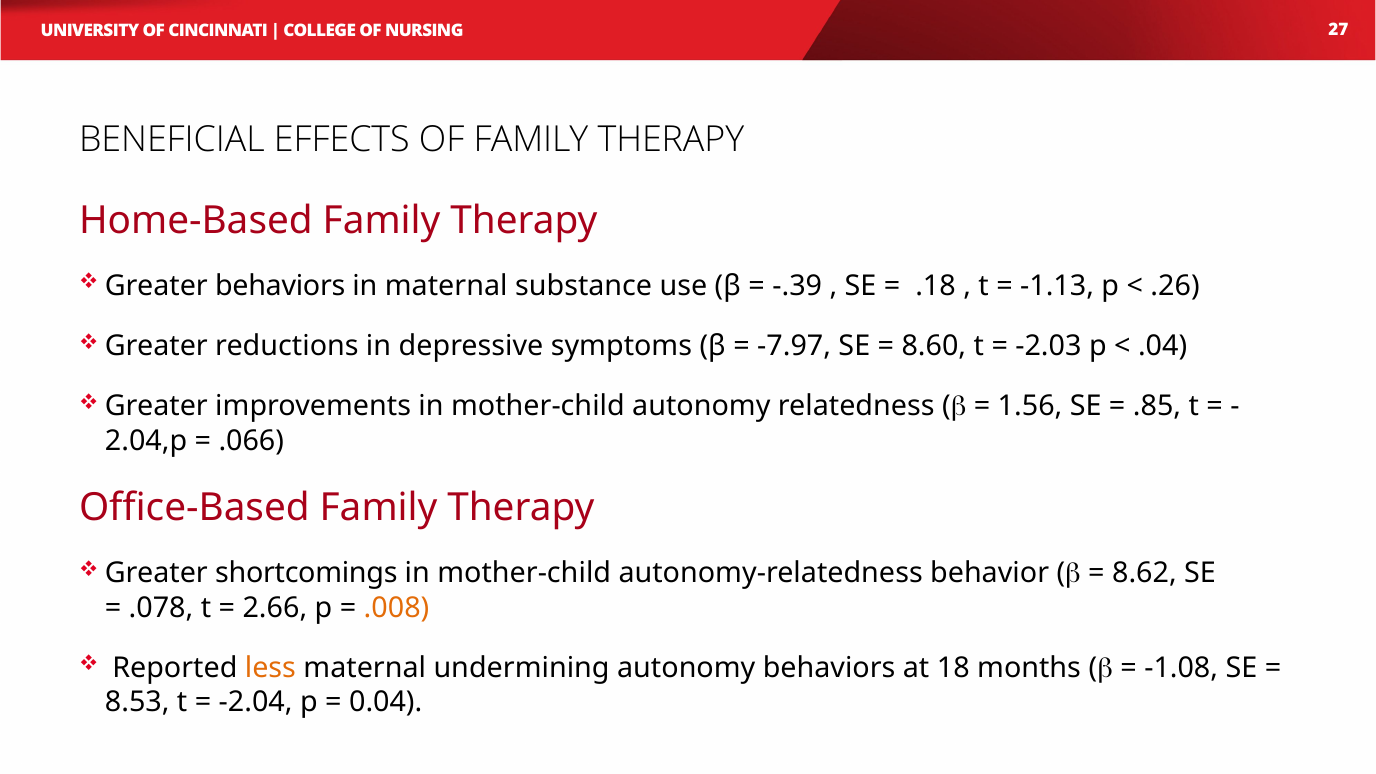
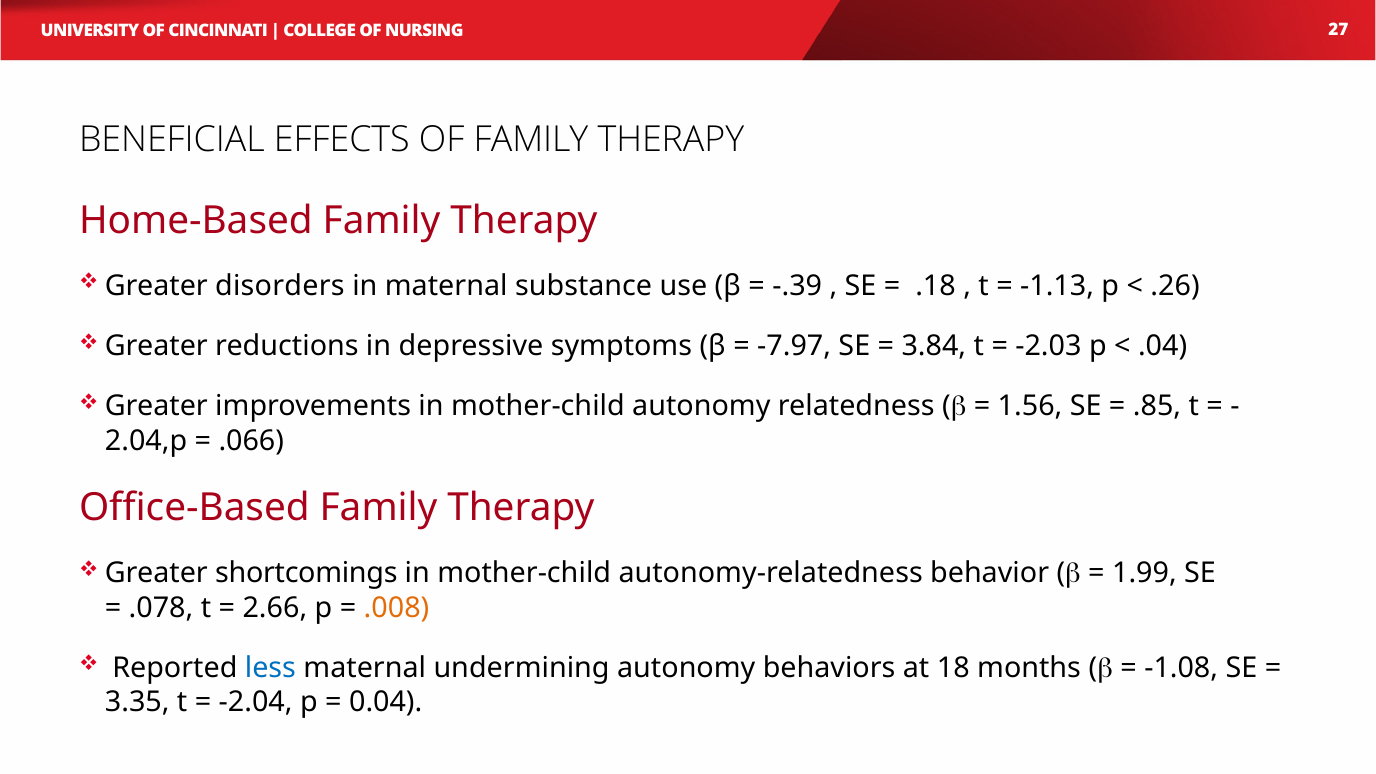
Greater behaviors: behaviors -> disorders
8.60: 8.60 -> 3.84
8.62: 8.62 -> 1.99
less colour: orange -> blue
8.53: 8.53 -> 3.35
